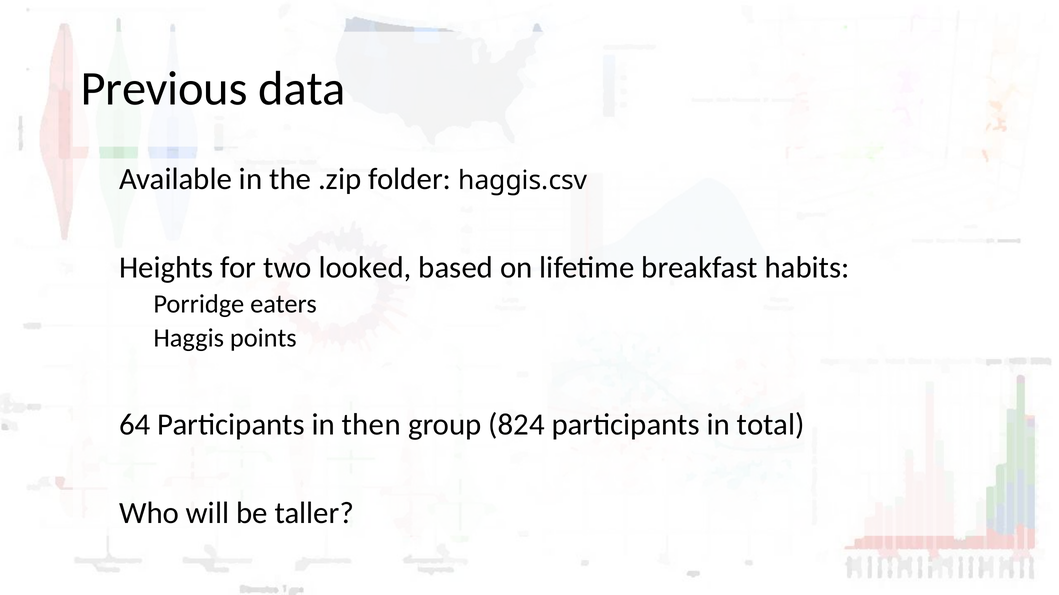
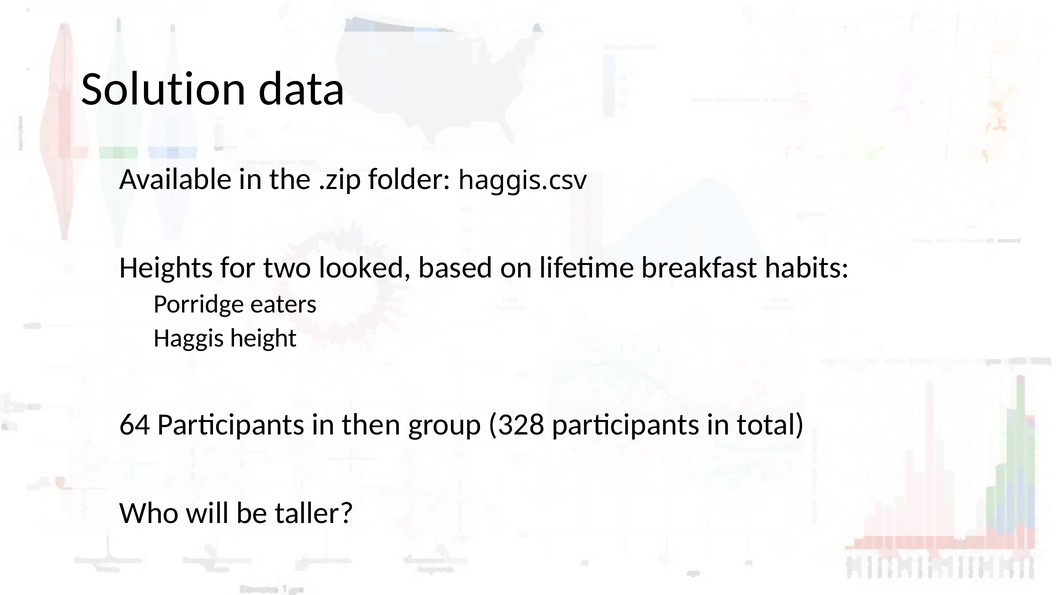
Previous: Previous -> Solution
points: points -> height
824: 824 -> 328
